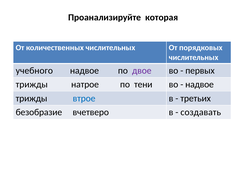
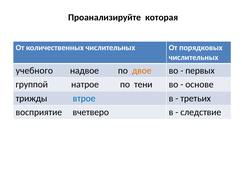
двое colour: purple -> orange
трижды at (32, 85): трижды -> группой
надвое at (200, 85): надвое -> основе
безобразие: безобразие -> восприятие
создавать: создавать -> следствие
